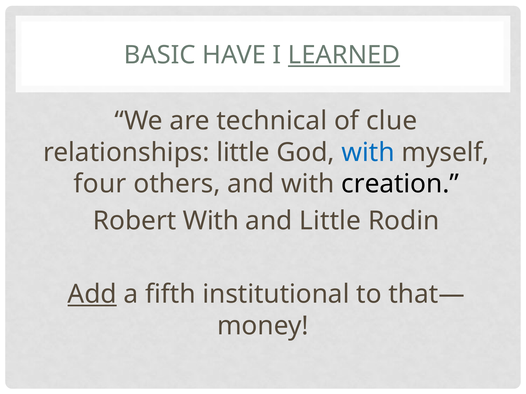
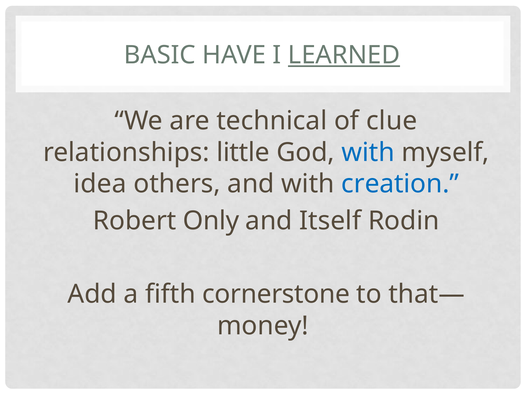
four: four -> idea
creation colour: black -> blue
Robert With: With -> Only
and Little: Little -> Itself
Add underline: present -> none
institutional: institutional -> cornerstone
